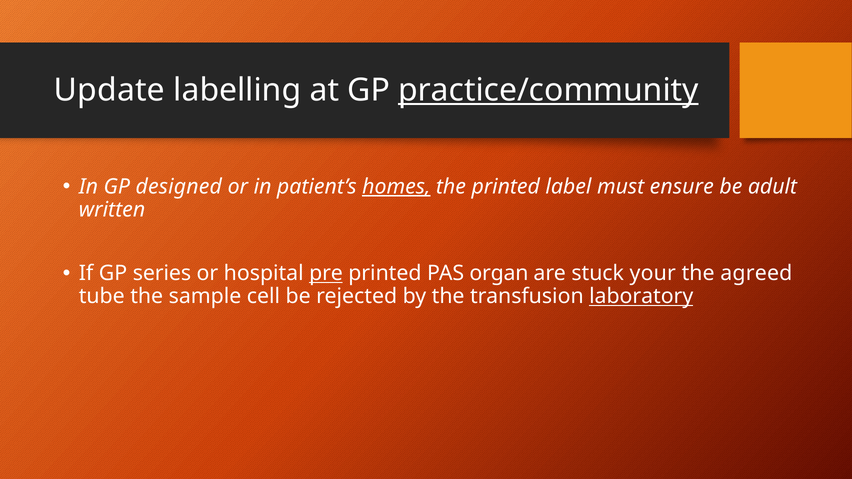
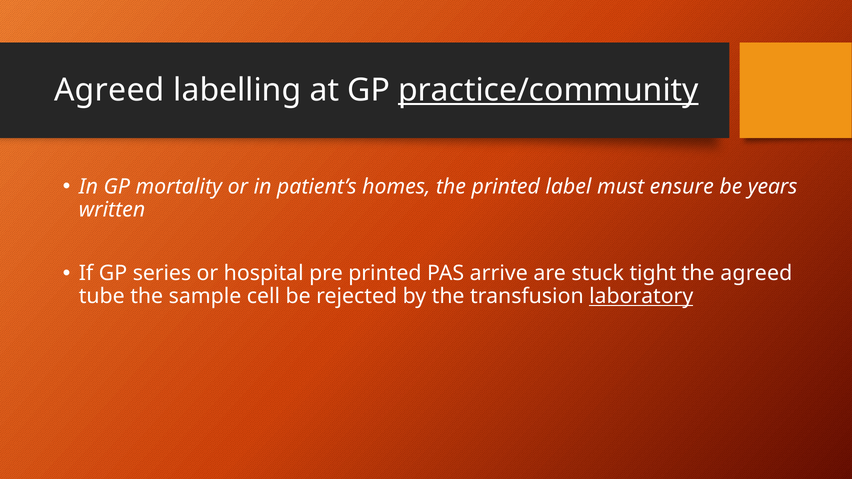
Update at (109, 90): Update -> Agreed
designed: designed -> mortality
homes underline: present -> none
adult: adult -> years
pre underline: present -> none
organ: organ -> arrive
your: your -> tight
